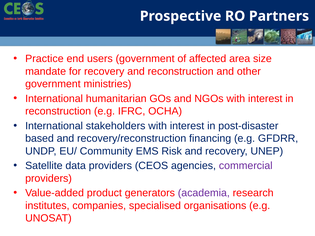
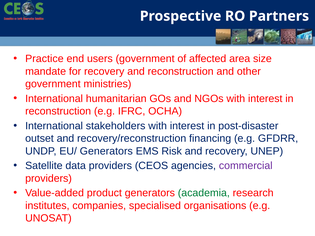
based: based -> outset
EU/ Community: Community -> Generators
academia colour: purple -> green
